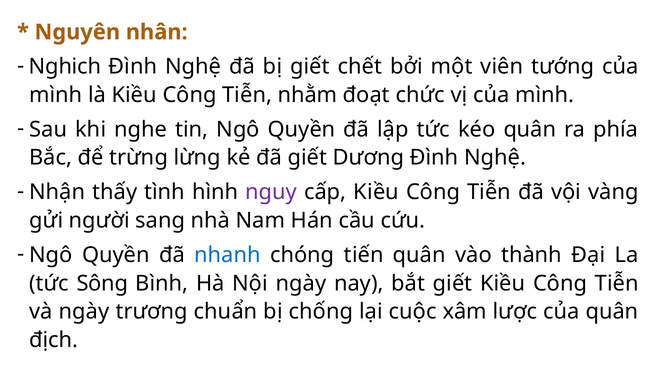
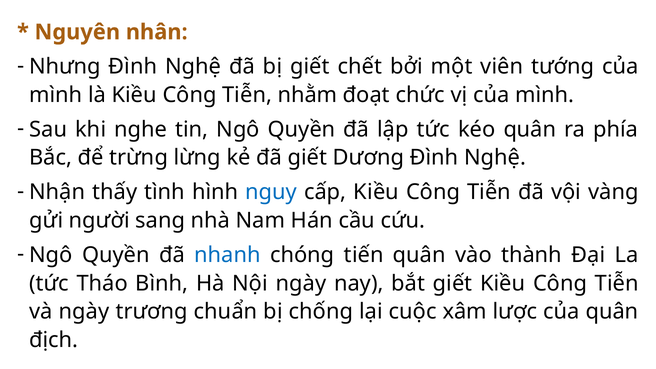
Nghịch: Nghịch -> Nhưng
nguy colour: purple -> blue
Sông: Sông -> Tháo
